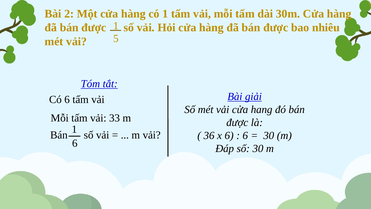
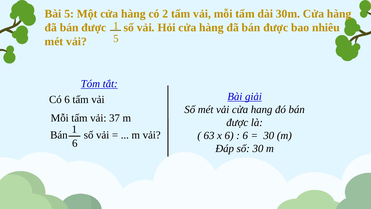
Bài 2: 2 -> 5
có 1: 1 -> 2
33: 33 -> 37
36: 36 -> 63
